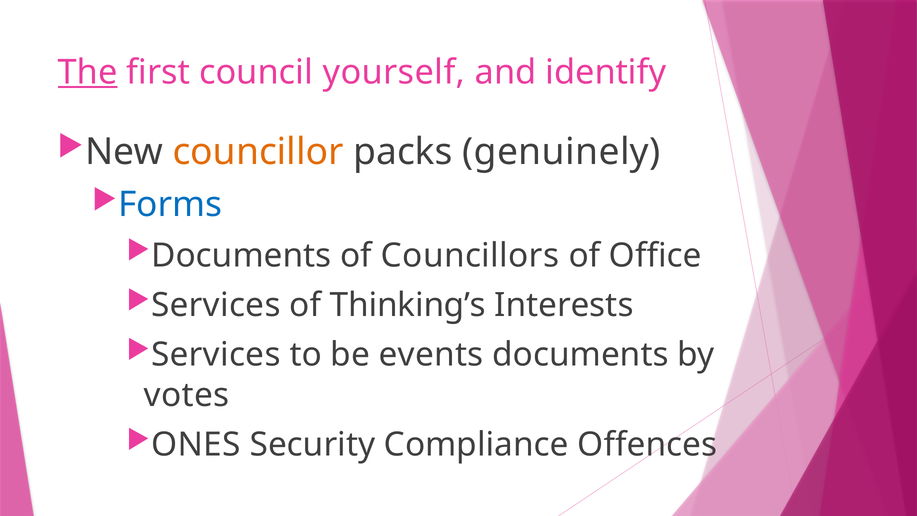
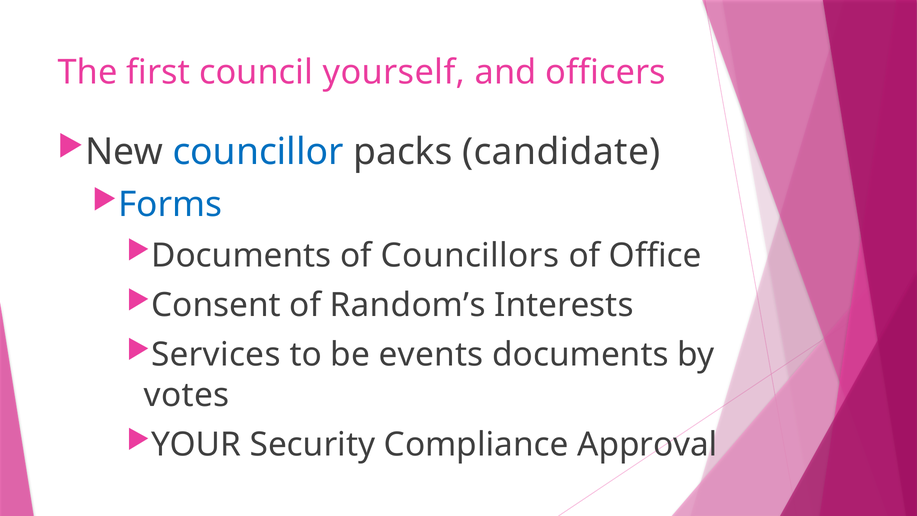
The underline: present -> none
identify: identify -> officers
councillor colour: orange -> blue
genuinely: genuinely -> candidate
Services at (216, 305): Services -> Consent
Thinking’s: Thinking’s -> Random’s
ONES: ONES -> YOUR
Offences: Offences -> Approval
